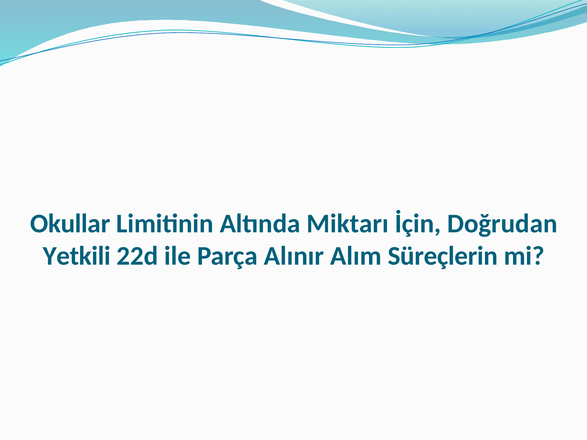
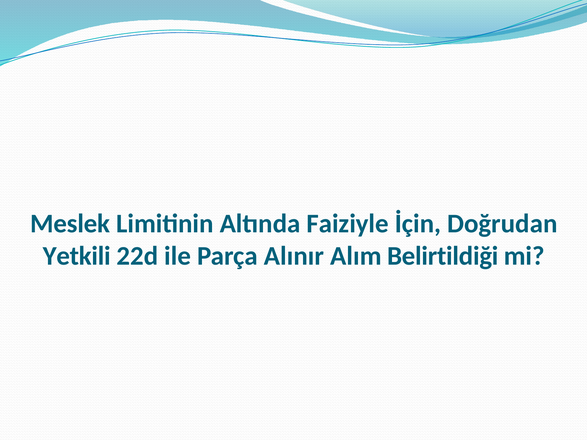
Okullar: Okullar -> Meslek
Miktarı: Miktarı -> Faiziyle
Süreçlerin: Süreçlerin -> Belirtildiği
